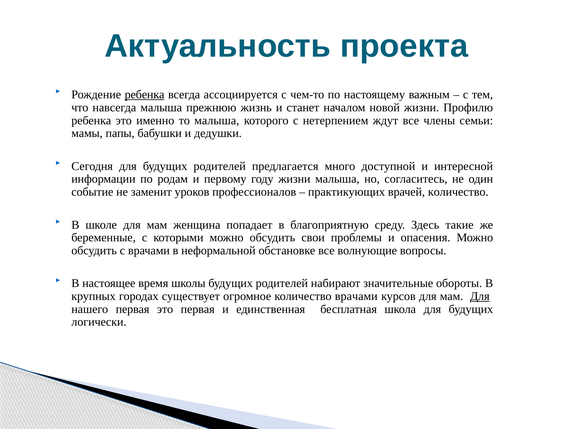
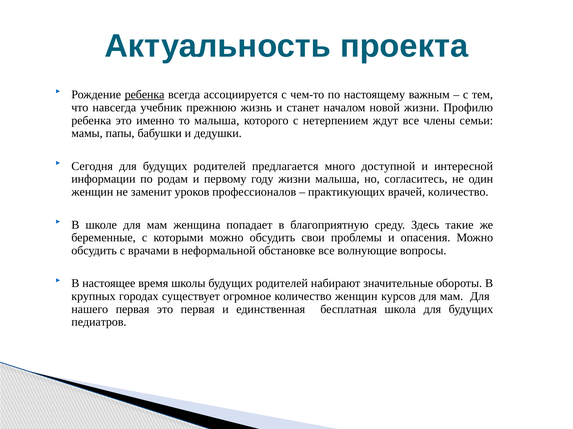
навсегда малыша: малыша -> учебник
событие at (92, 192): событие -> женщин
количество врачами: врачами -> женщин
Для at (480, 297) underline: present -> none
логически: логически -> педиатров
